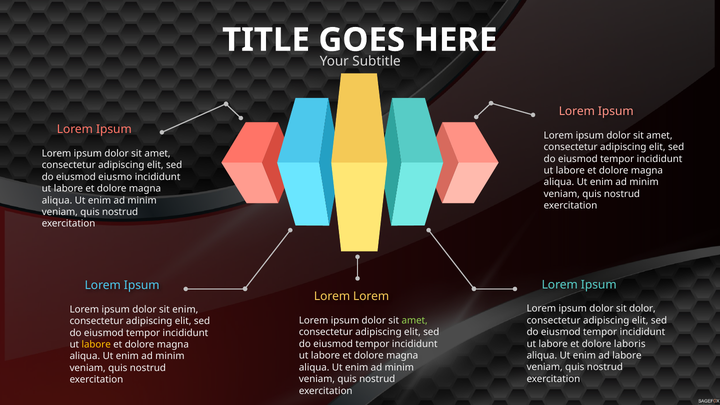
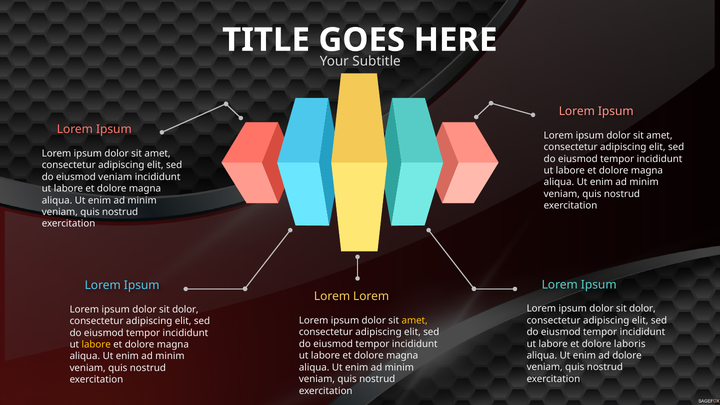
eiusmod eiusmo: eiusmo -> veniam
enim at (185, 309): enim -> dolor
amet at (415, 321) colour: light green -> yellow
ad labore: labore -> dolore
